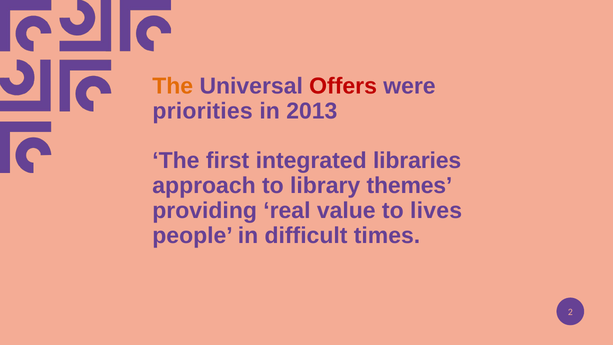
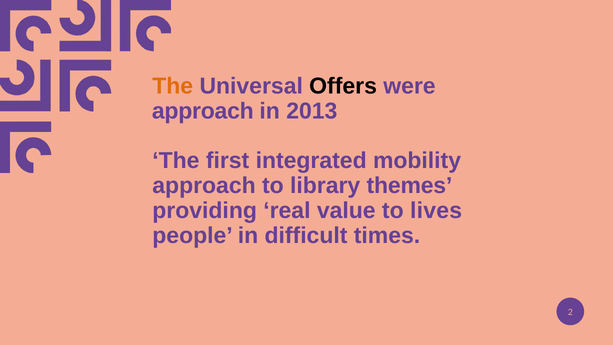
Offers colour: red -> black
priorities at (203, 111): priorities -> approach
libraries: libraries -> mobility
